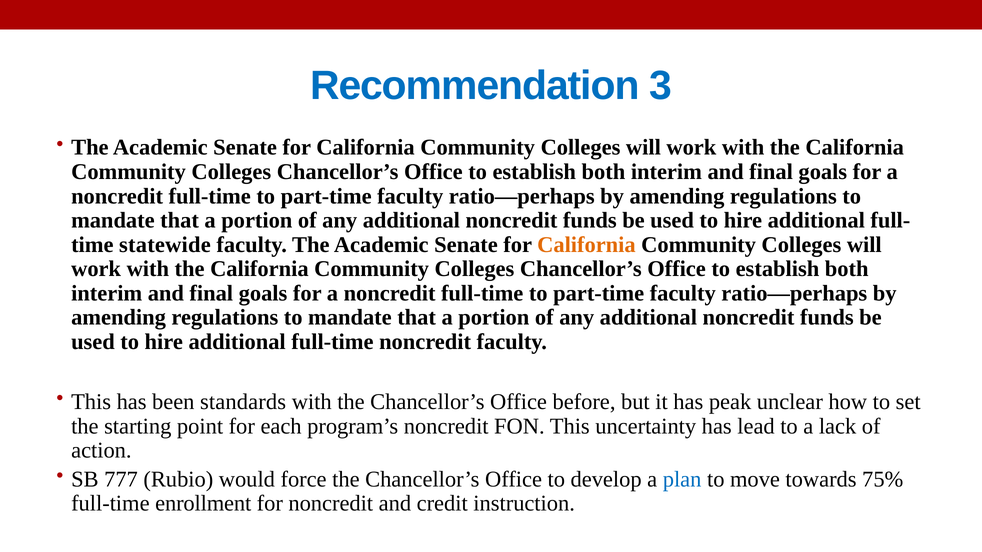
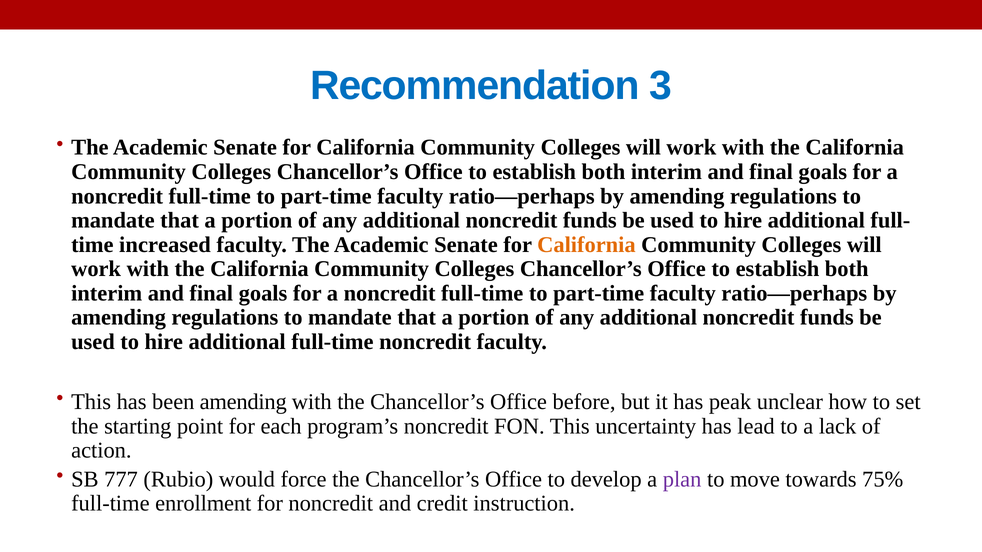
statewide: statewide -> increased
been standards: standards -> amending
plan colour: blue -> purple
